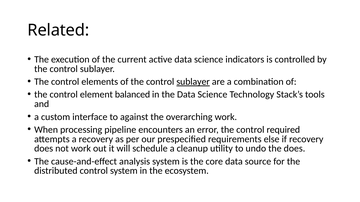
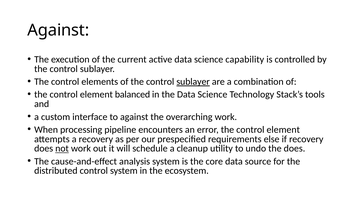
Related at (58, 30): Related -> Against
indicators: indicators -> capability
error the control required: required -> element
not underline: none -> present
